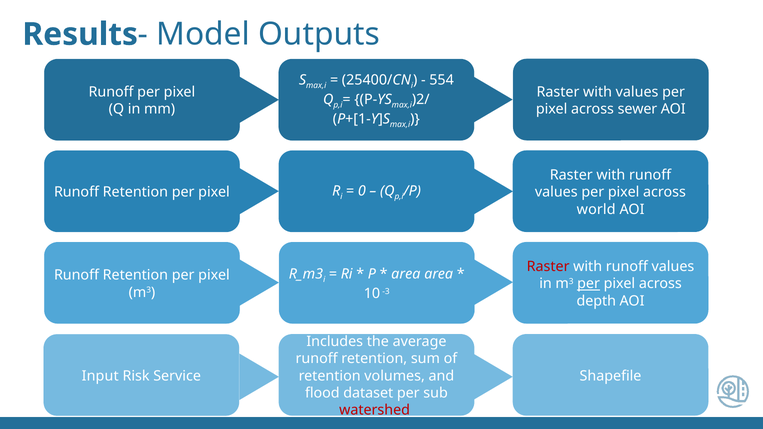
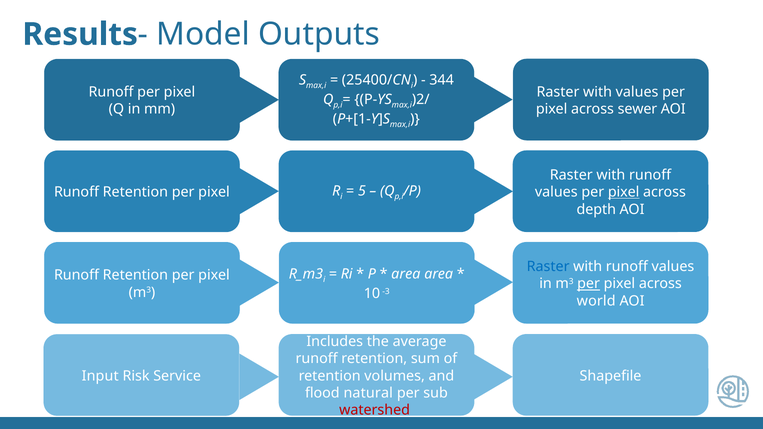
554: 554 -> 344
pixel at (624, 192) underline: none -> present
0: 0 -> 5
world: world -> depth
Raster at (548, 267) colour: red -> blue
depth: depth -> world
dataset: dataset -> natural
